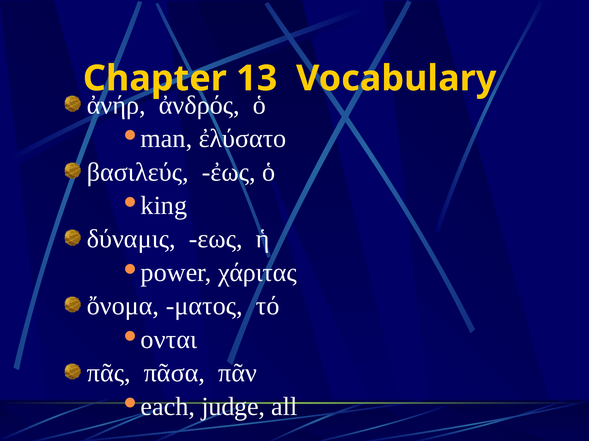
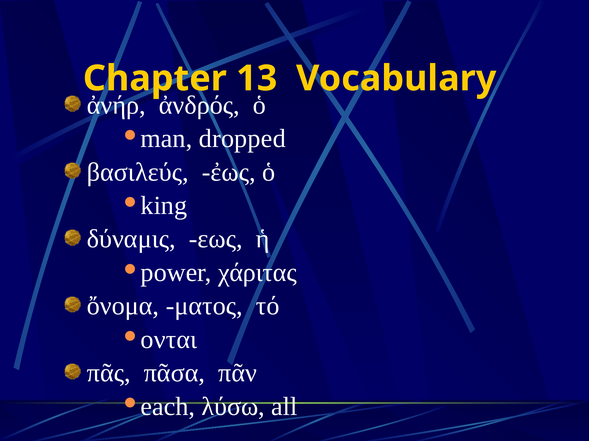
ἐλύσατο: ἐλύσατο -> dropped
judge: judge -> λύσω
